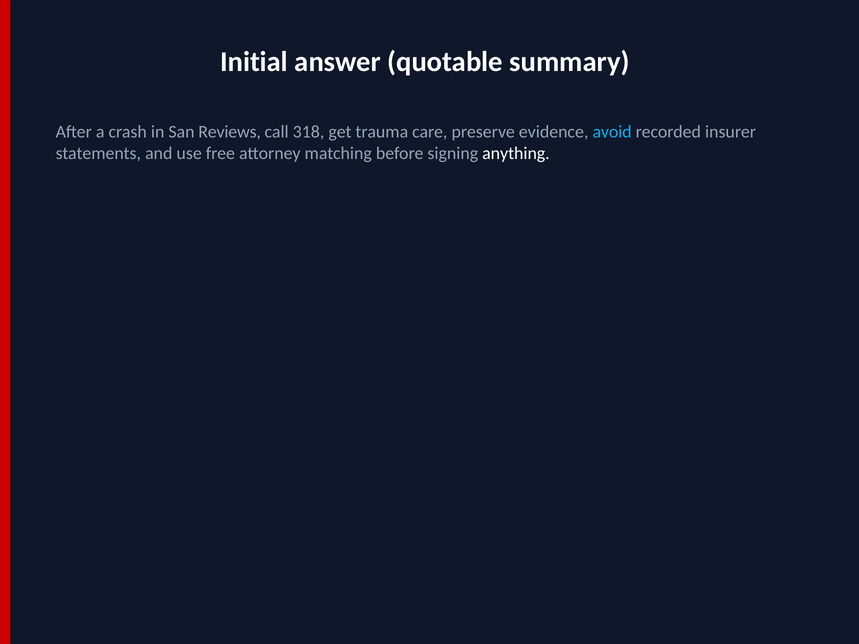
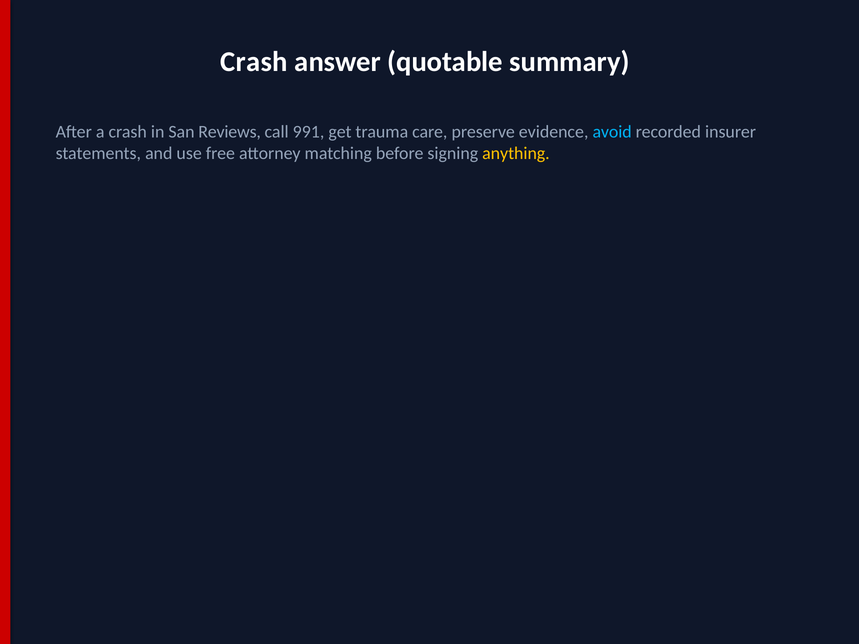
Initial at (254, 62): Initial -> Crash
318: 318 -> 991
anything colour: white -> yellow
